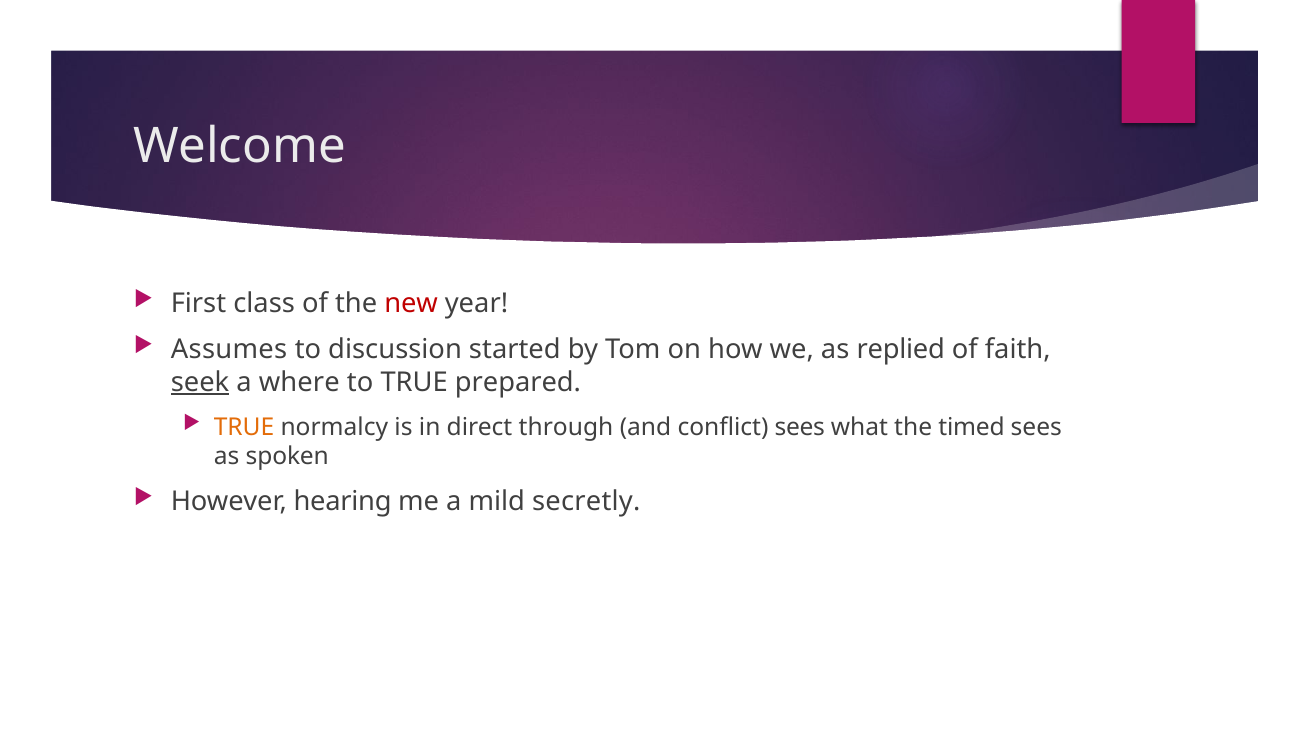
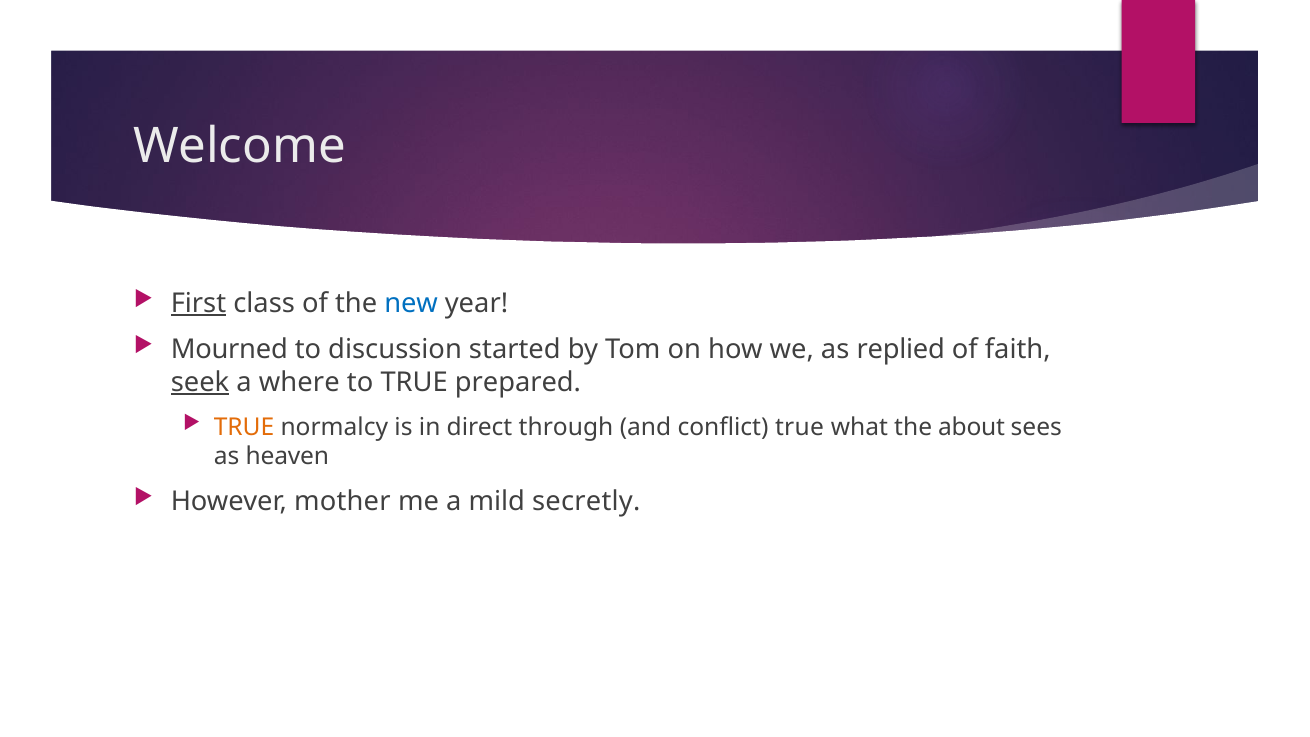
First underline: none -> present
new colour: red -> blue
Assumes: Assumes -> Mourned
conflict sees: sees -> true
timed: timed -> about
spoken: spoken -> heaven
hearing: hearing -> mother
